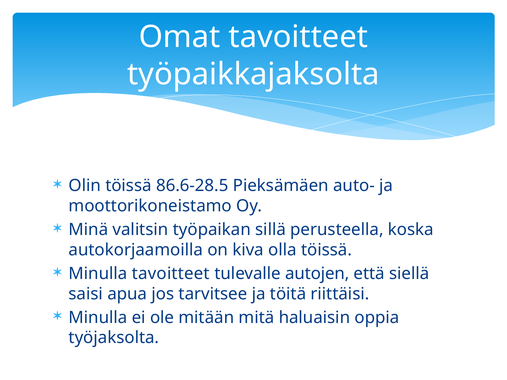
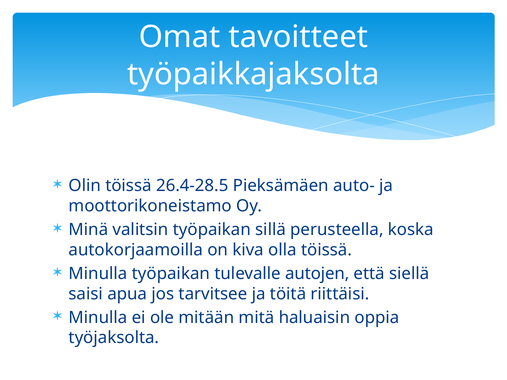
86.6-28.5: 86.6-28.5 -> 26.4-28.5
Minulla tavoitteet: tavoitteet -> työpaikan
